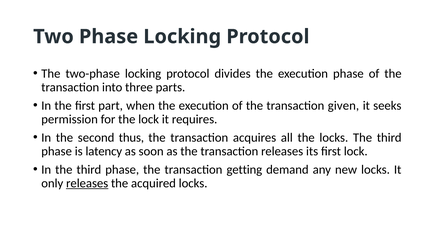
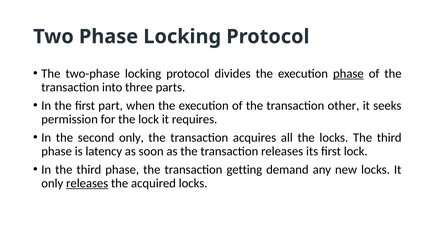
phase at (348, 74) underline: none -> present
given: given -> other
second thus: thus -> only
